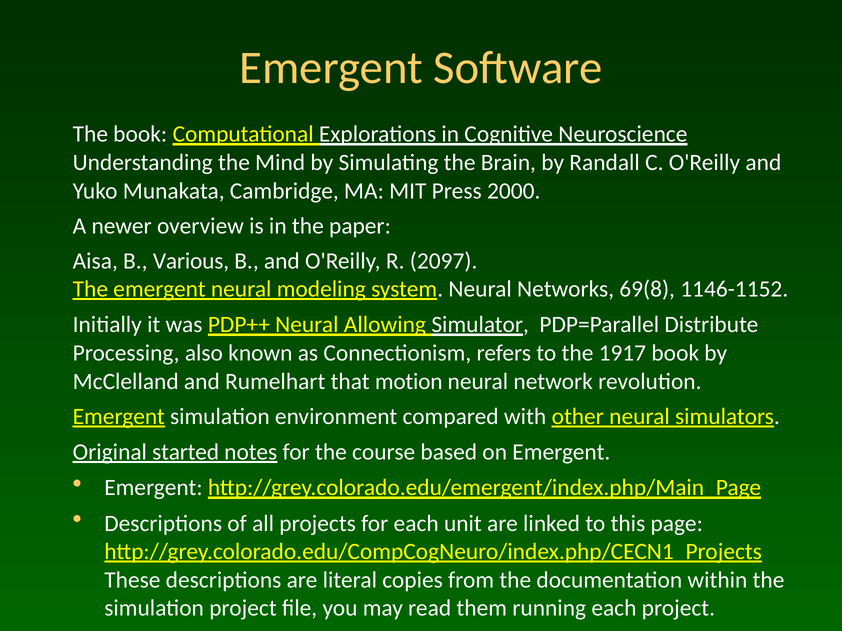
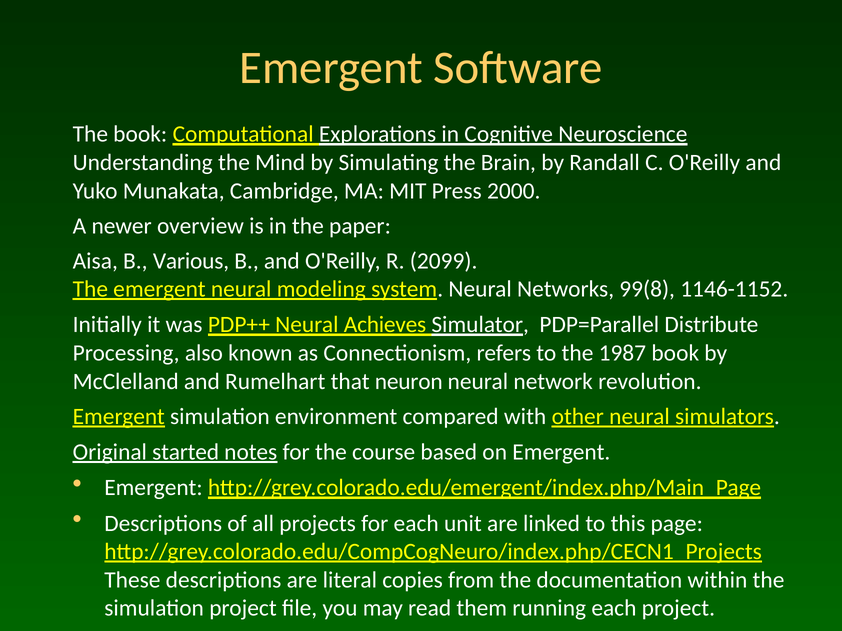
2097: 2097 -> 2099
69(8: 69(8 -> 99(8
Allowing: Allowing -> Achieves
1917: 1917 -> 1987
motion: motion -> neuron
